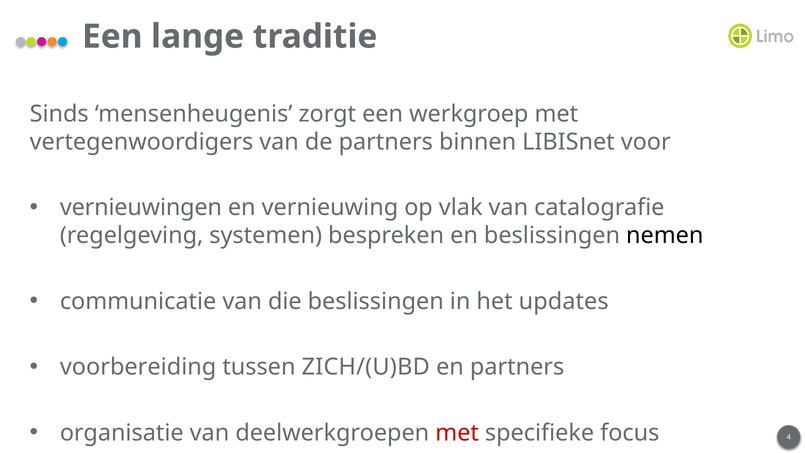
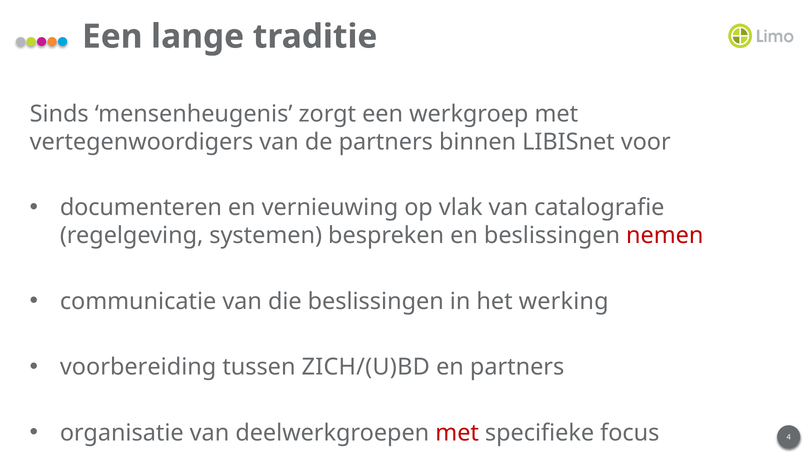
vernieuwingen: vernieuwingen -> documenteren
nemen colour: black -> red
updates: updates -> werking
